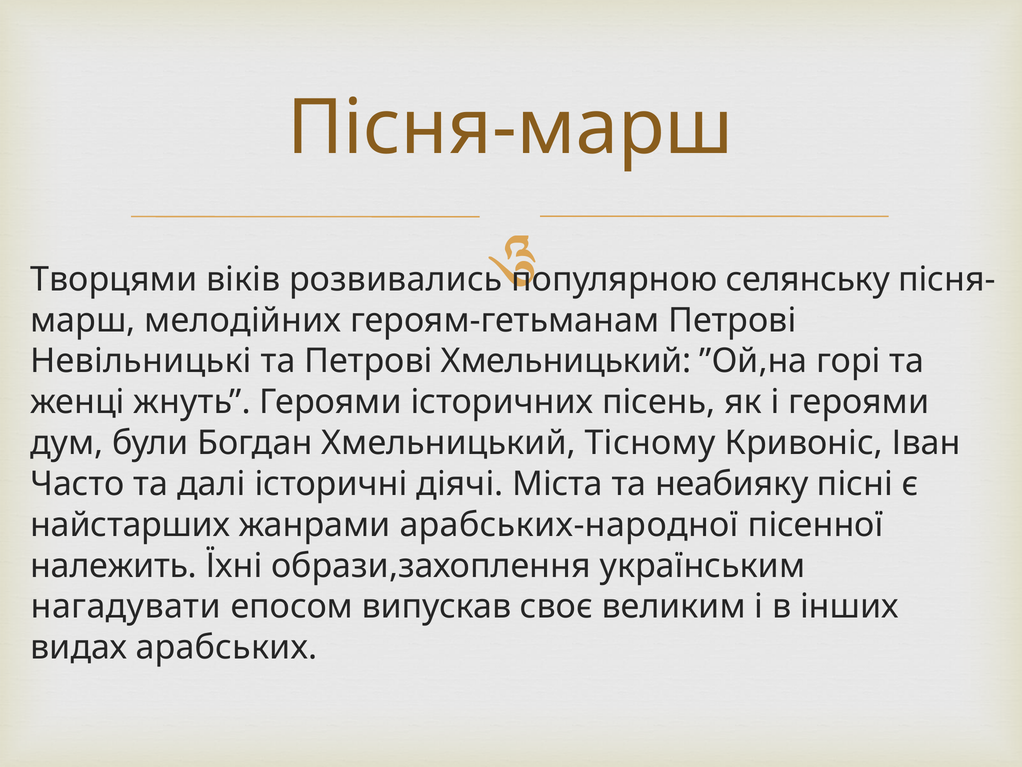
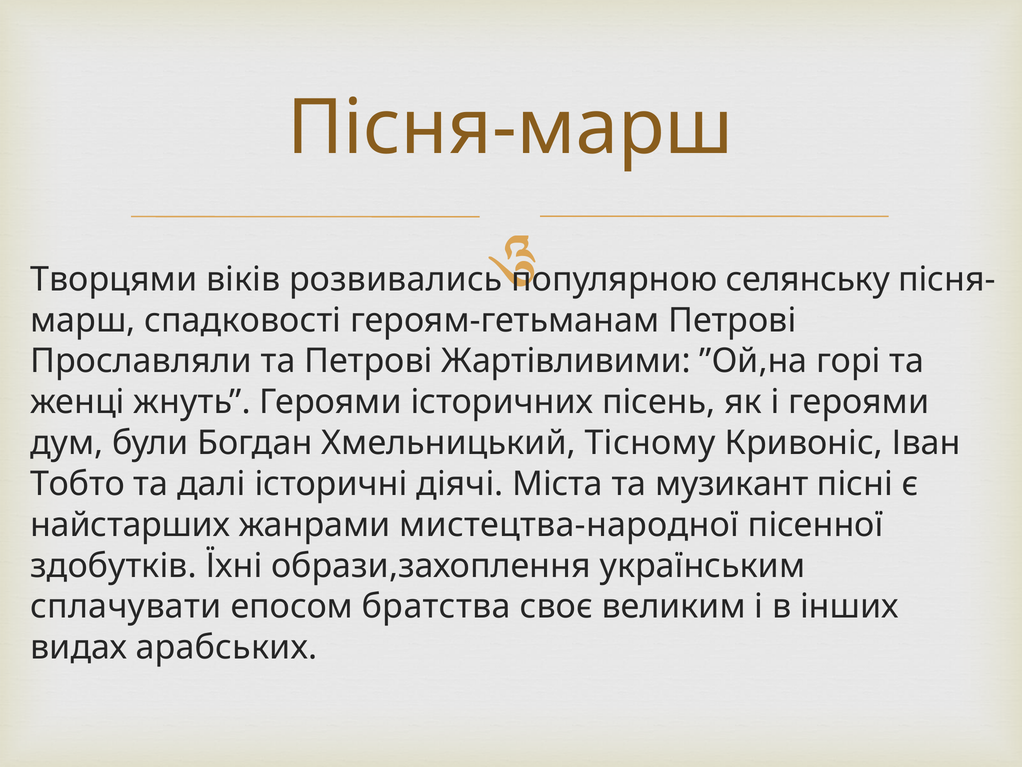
мелодійних: мелодійних -> спадковості
Невільницькі: Невільницькі -> Прославляли
Петрові Хмельницький: Хмельницький -> Жартівливими
Часто: Часто -> Тобто
неабияку: неабияку -> музикант
арабських-народної: арабських-народної -> мистецтва-народної
належить: належить -> здобутків
нагадувати: нагадувати -> сплачувати
випускав: випускав -> братства
